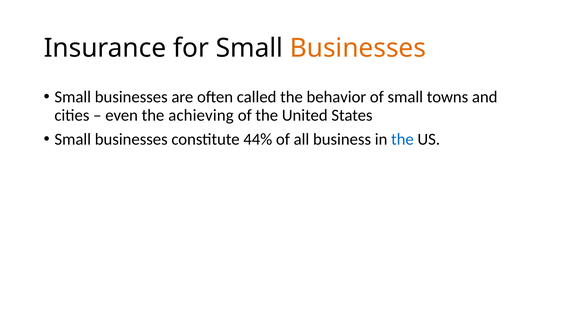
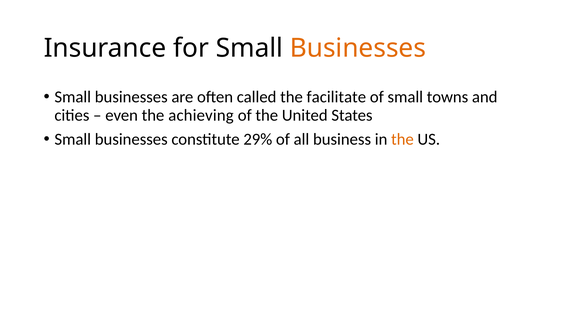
behavior: behavior -> facilitate
44%: 44% -> 29%
the at (402, 139) colour: blue -> orange
